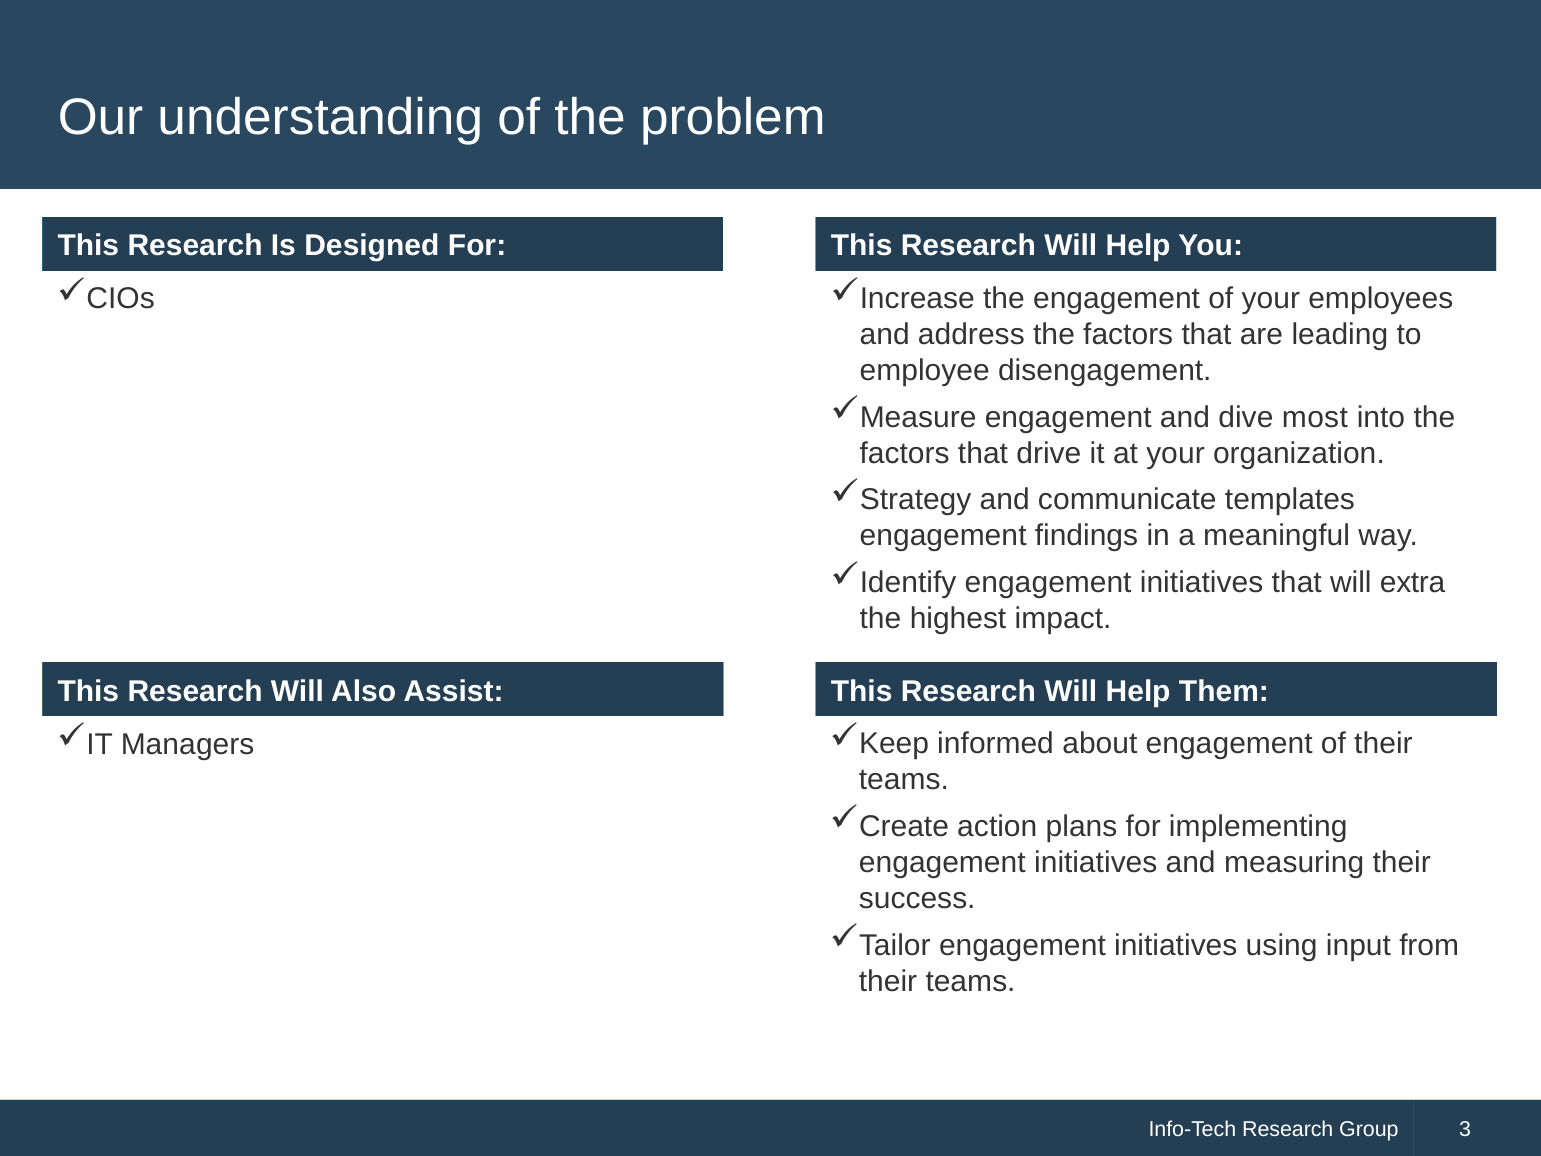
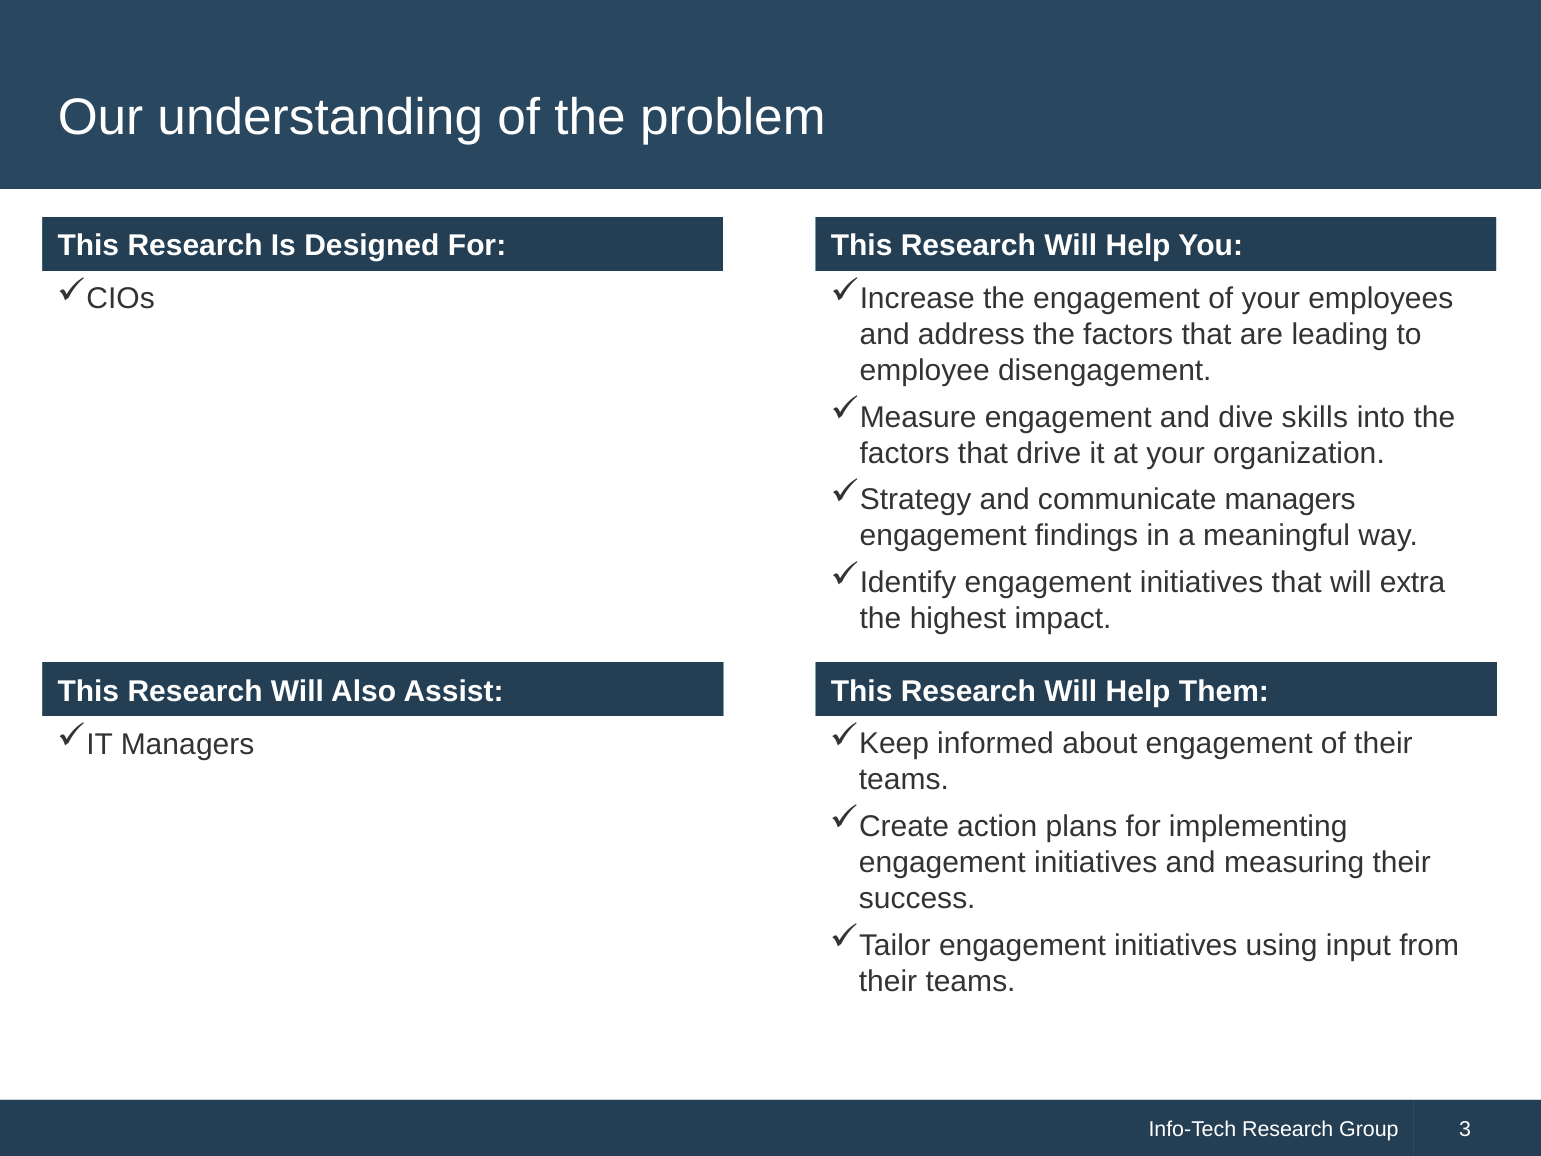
most: most -> skills
communicate templates: templates -> managers
